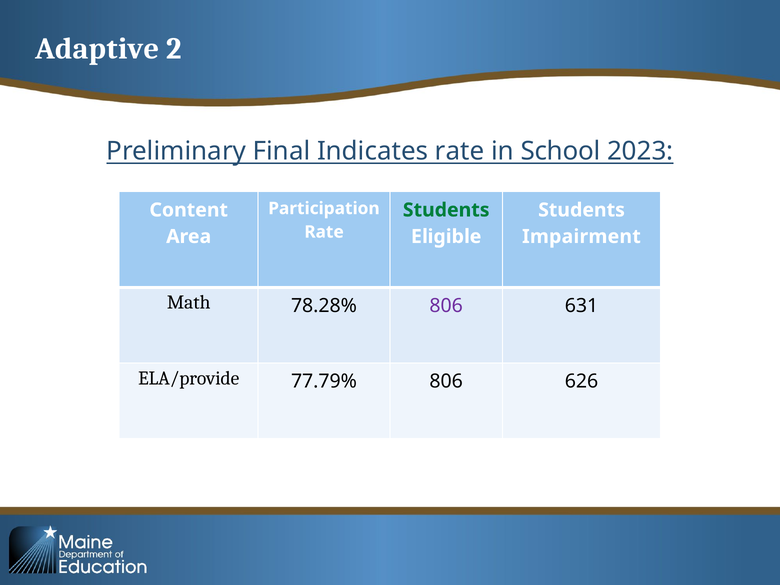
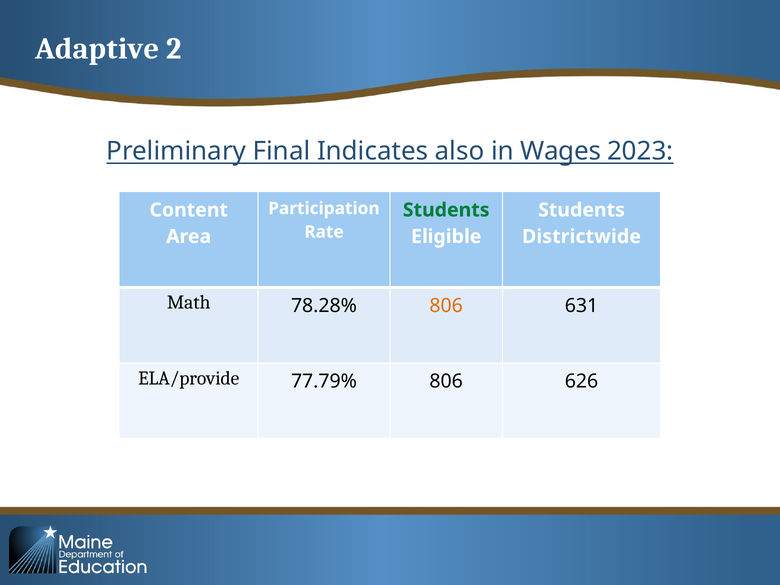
Indicates rate: rate -> also
School: School -> Wages
Impairment: Impairment -> Districtwide
806 at (446, 306) colour: purple -> orange
